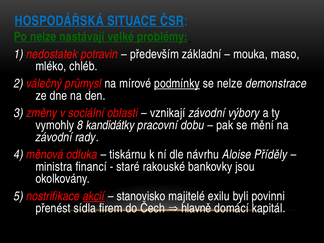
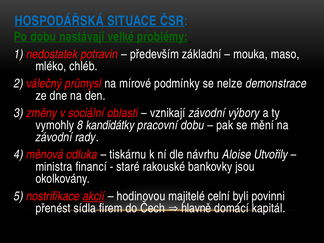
Po nelze: nelze -> dobu
podmínky underline: present -> none
Příděly: Příděly -> Utvořily
stanovisko: stanovisko -> hodinovou
exilu: exilu -> celní
